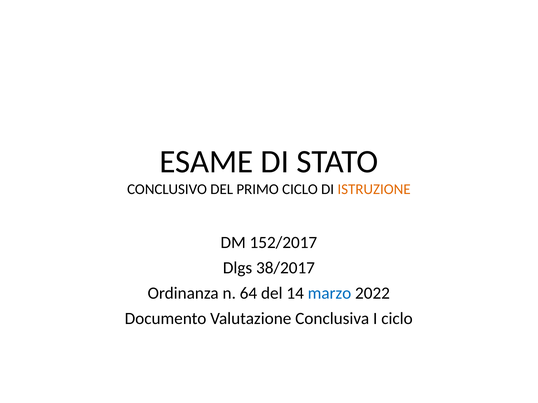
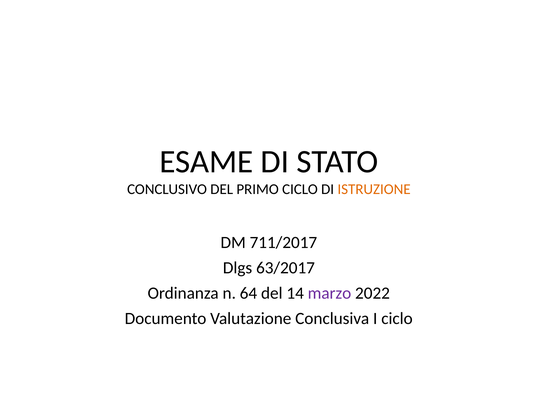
152/2017: 152/2017 -> 711/2017
38/2017: 38/2017 -> 63/2017
marzo colour: blue -> purple
